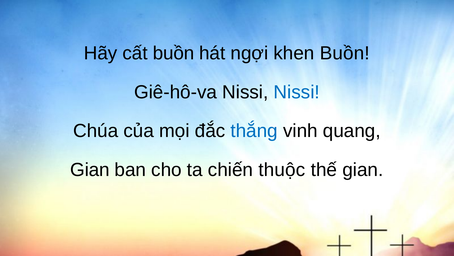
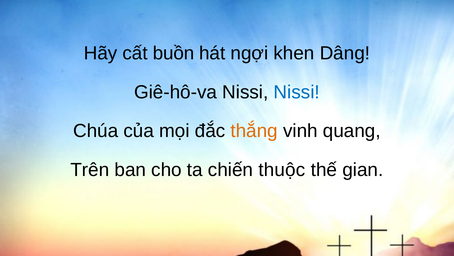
khen Buồn: Buồn -> Dâng
thắng colour: blue -> orange
Gian at (90, 169): Gian -> Trên
